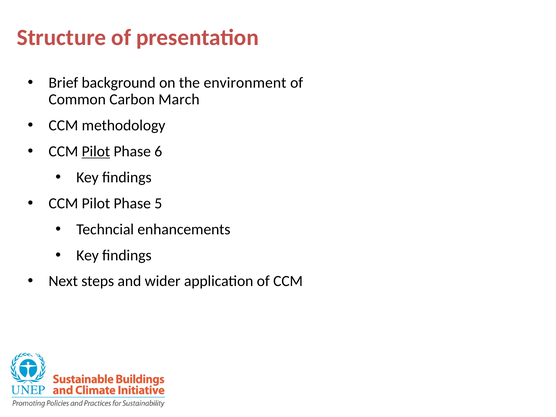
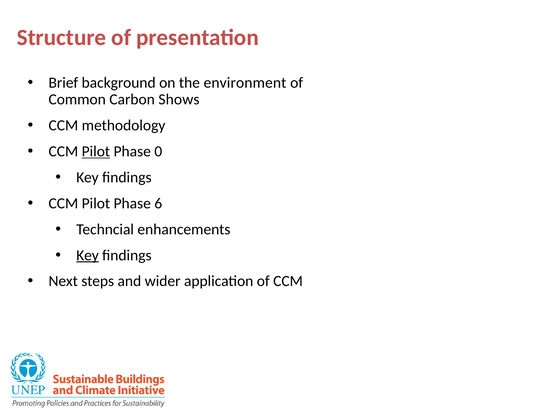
March: March -> Shows
6: 6 -> 0
5: 5 -> 6
Key at (88, 255) underline: none -> present
